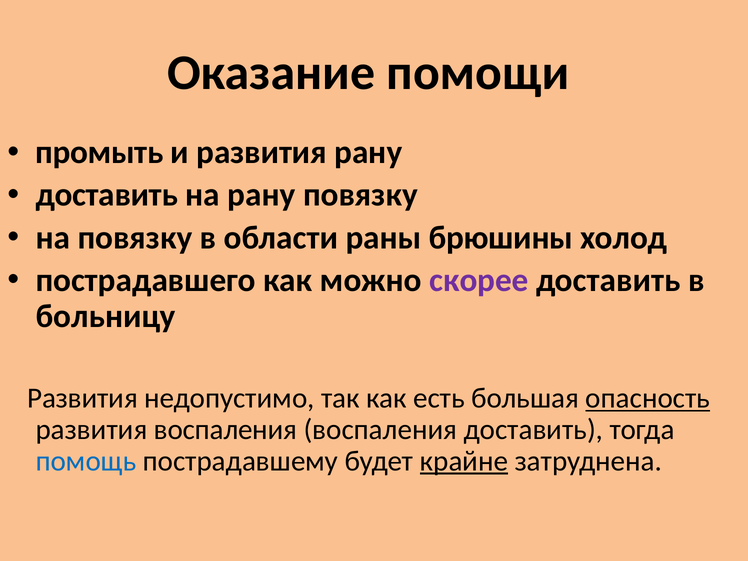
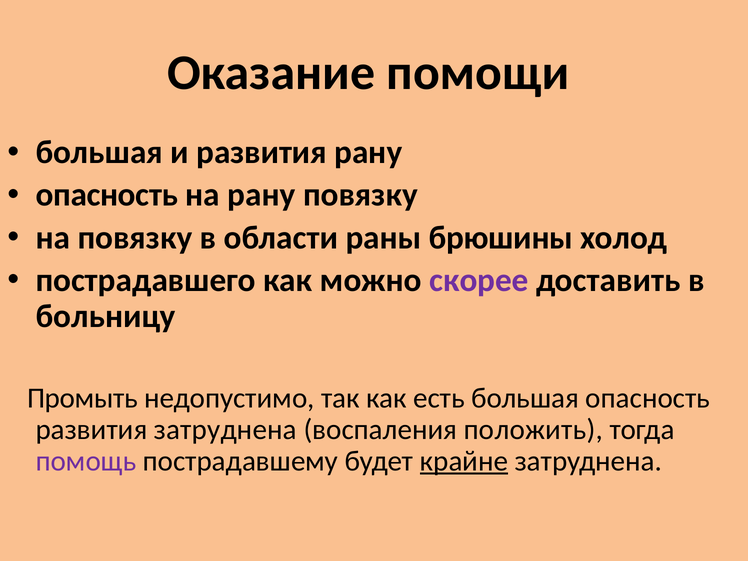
промыть at (99, 152): промыть -> большая
доставить at (107, 195): доставить -> опасность
Развития at (83, 398): Развития -> Промыть
опасность at (648, 398) underline: present -> none
развития воспаления: воспаления -> затруднена
воспаления доставить: доставить -> положить
помощь colour: blue -> purple
